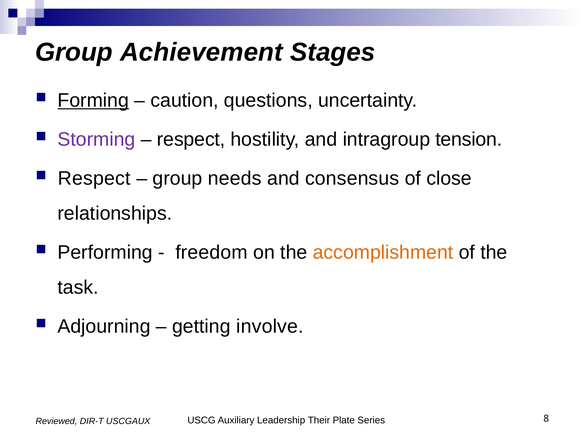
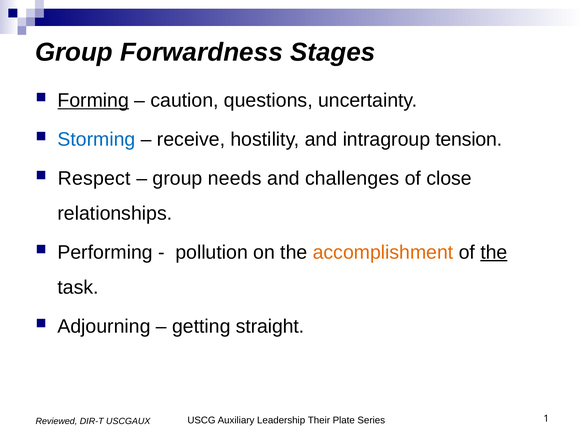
Achievement: Achievement -> Forwardness
Storming colour: purple -> blue
respect at (191, 139): respect -> receive
consensus: consensus -> challenges
freedom: freedom -> pollution
the at (494, 252) underline: none -> present
involve: involve -> straight
8: 8 -> 1
